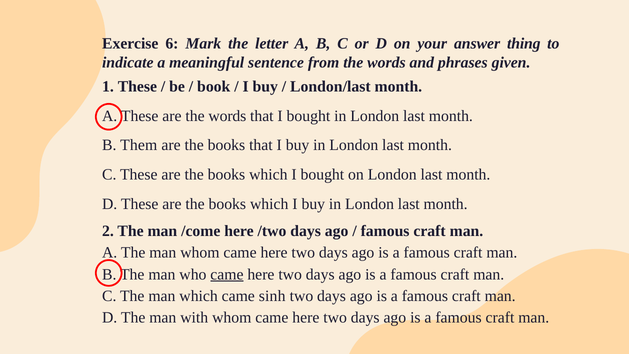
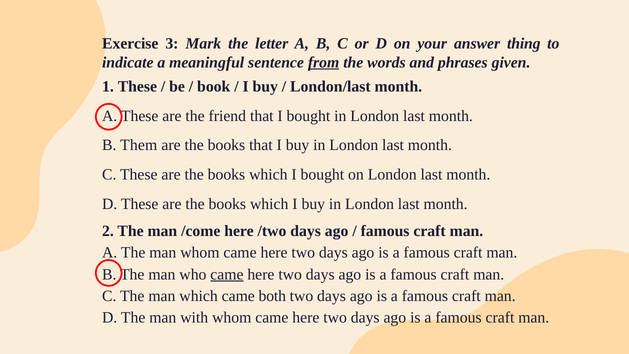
6: 6 -> 3
from underline: none -> present
are the words: words -> friend
sinh: sinh -> both
